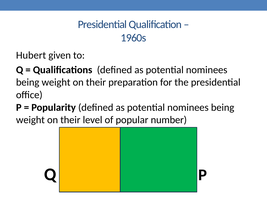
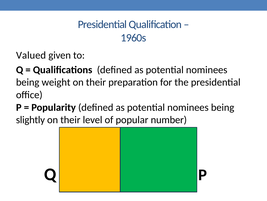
Hubert: Hubert -> Valued
weight at (30, 119): weight -> slightly
